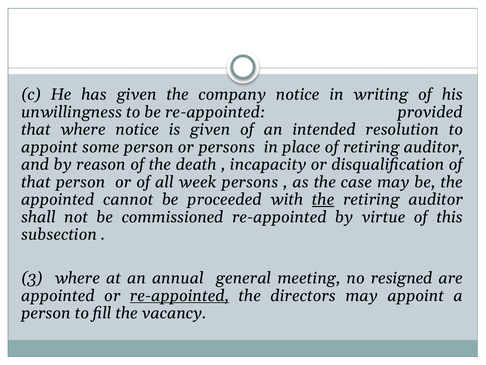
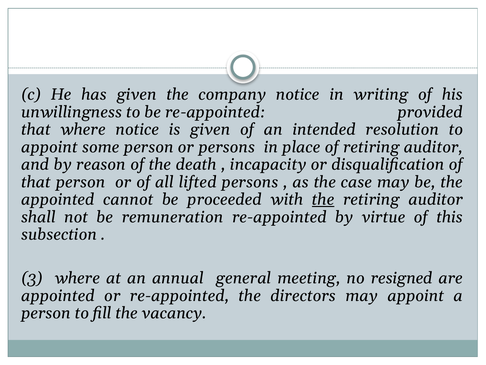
week: week -> lifted
commissioned: commissioned -> remuneration
re-appointed at (180, 295) underline: present -> none
